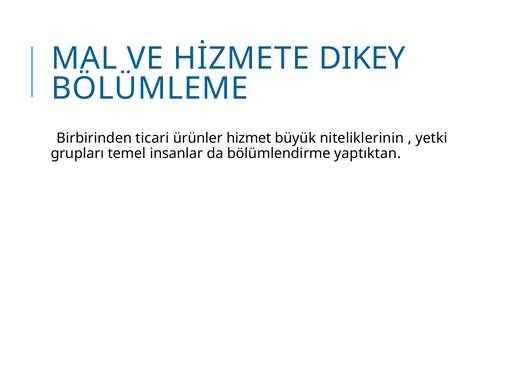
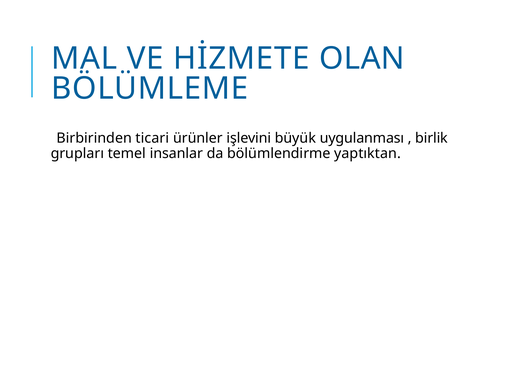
DIKEY: DIKEY -> OLAN
hizmet: hizmet -> işlevini
niteliklerinin: niteliklerinin -> uygulanması
yetki: yetki -> birlik
